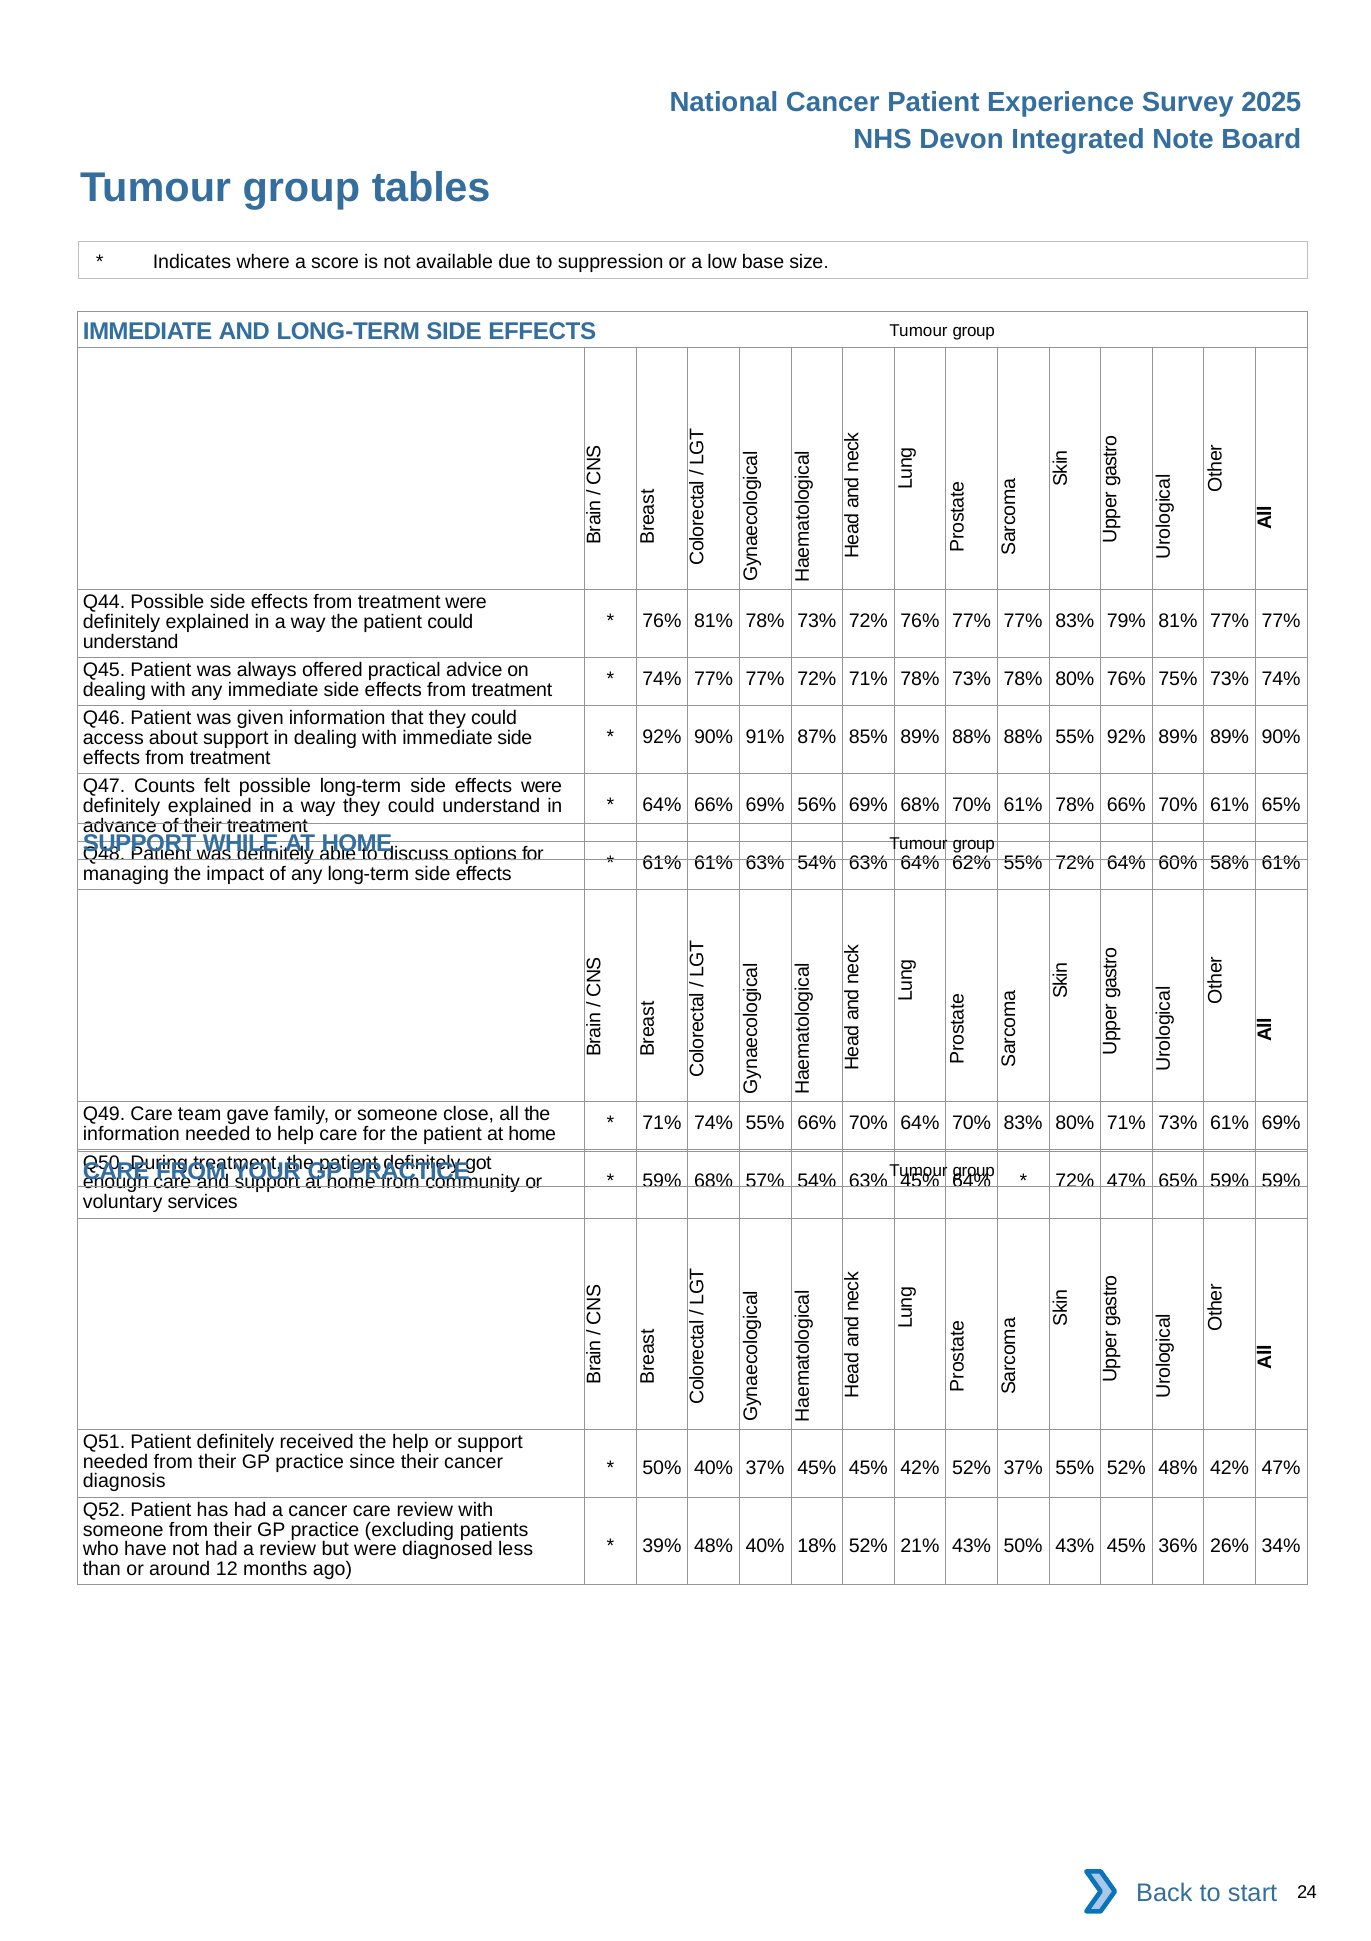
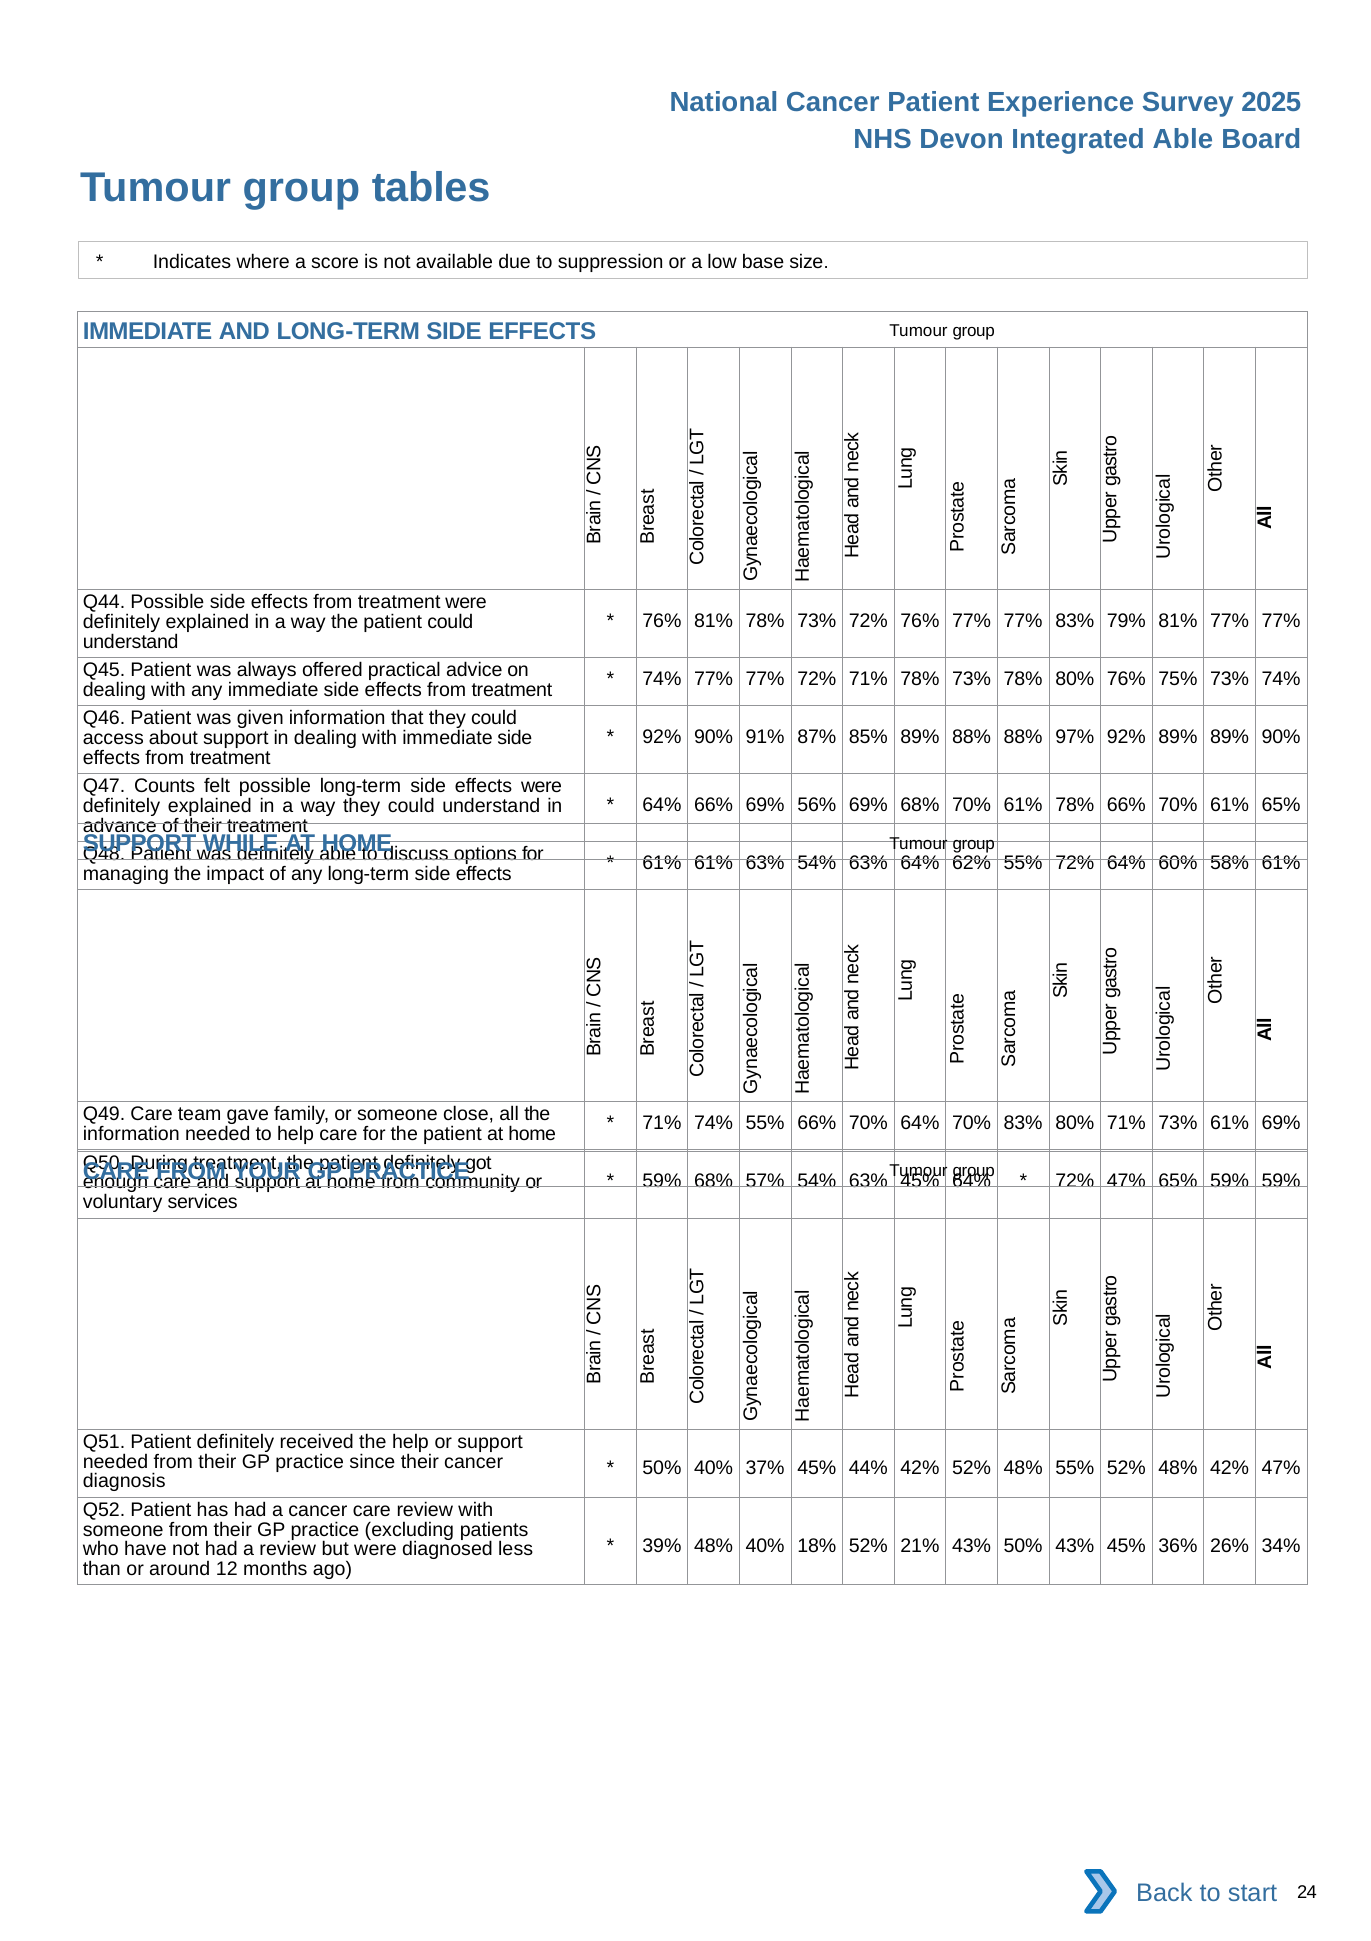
Integrated Note: Note -> Able
88% 55%: 55% -> 97%
45% 45%: 45% -> 44%
42% 52% 37%: 37% -> 48%
